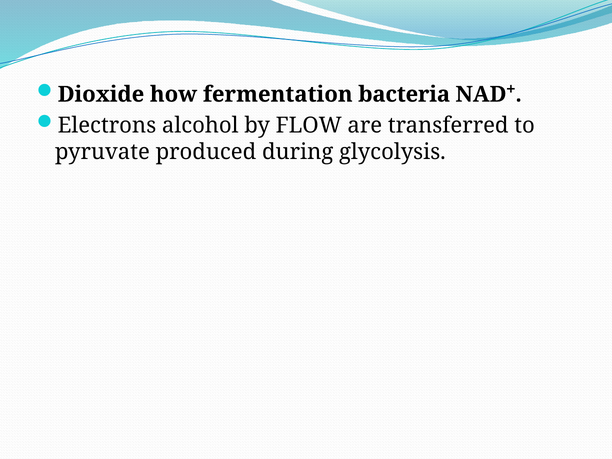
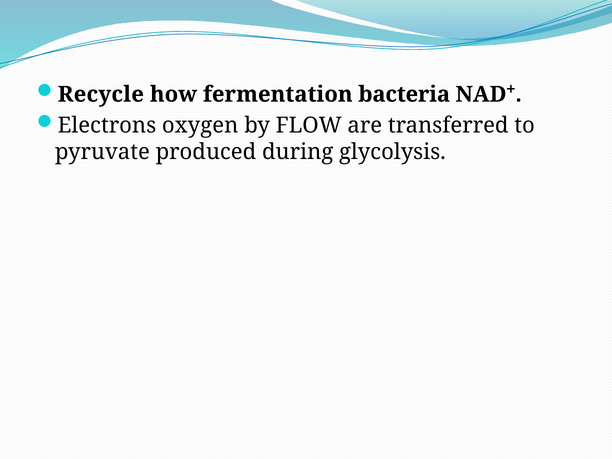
Dioxide: Dioxide -> Recycle
alcohol: alcohol -> oxygen
